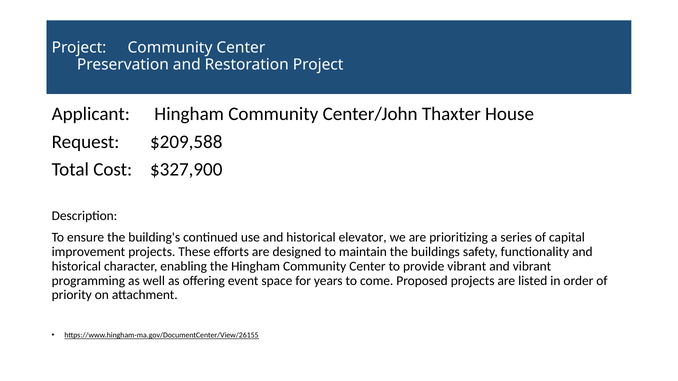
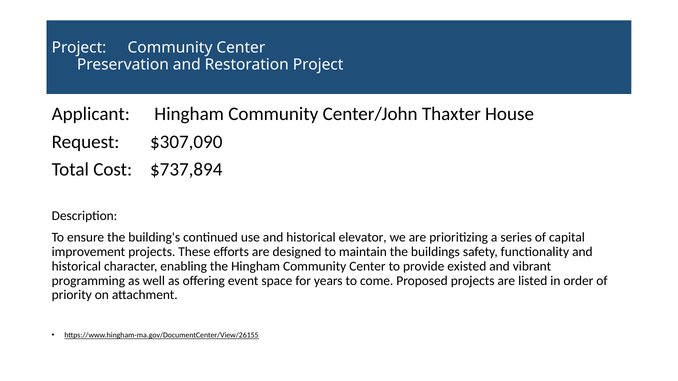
$209,588: $209,588 -> $307,090
$327,900: $327,900 -> $737,894
provide vibrant: vibrant -> existed
